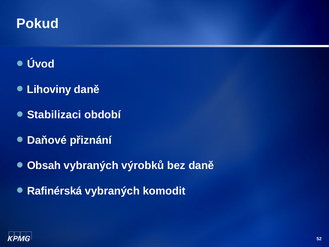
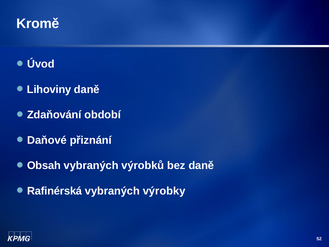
Pokud: Pokud -> Kromě
Stabilizaci: Stabilizaci -> Zdaňování
komodit: komodit -> výrobky
